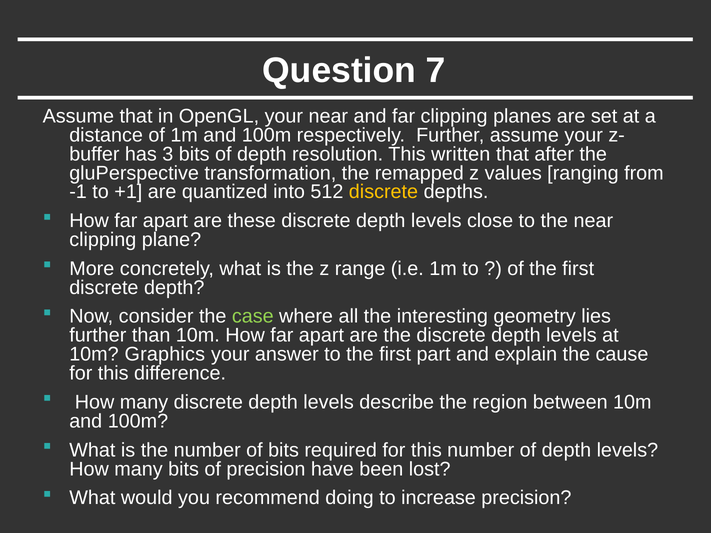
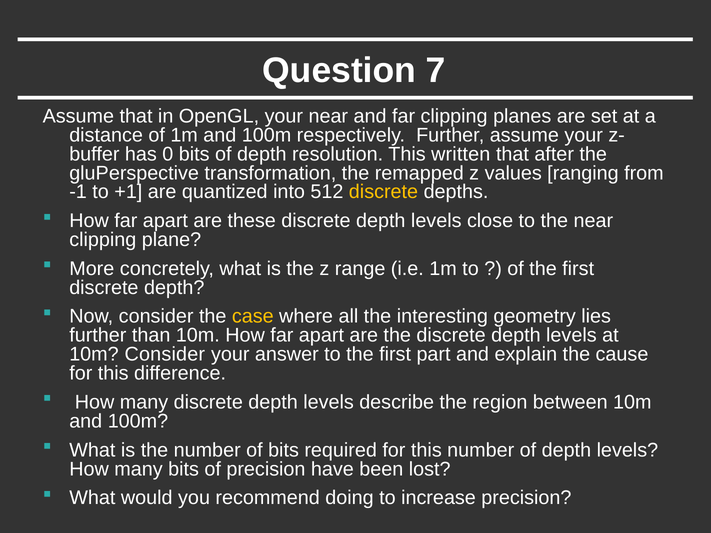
3: 3 -> 0
case colour: light green -> yellow
10m Graphics: Graphics -> Consider
